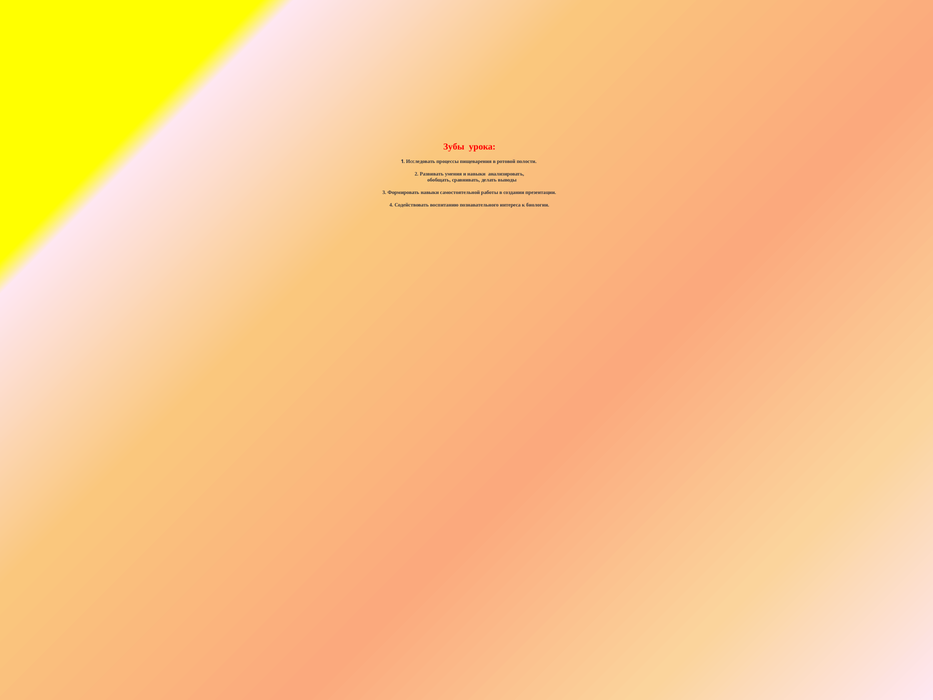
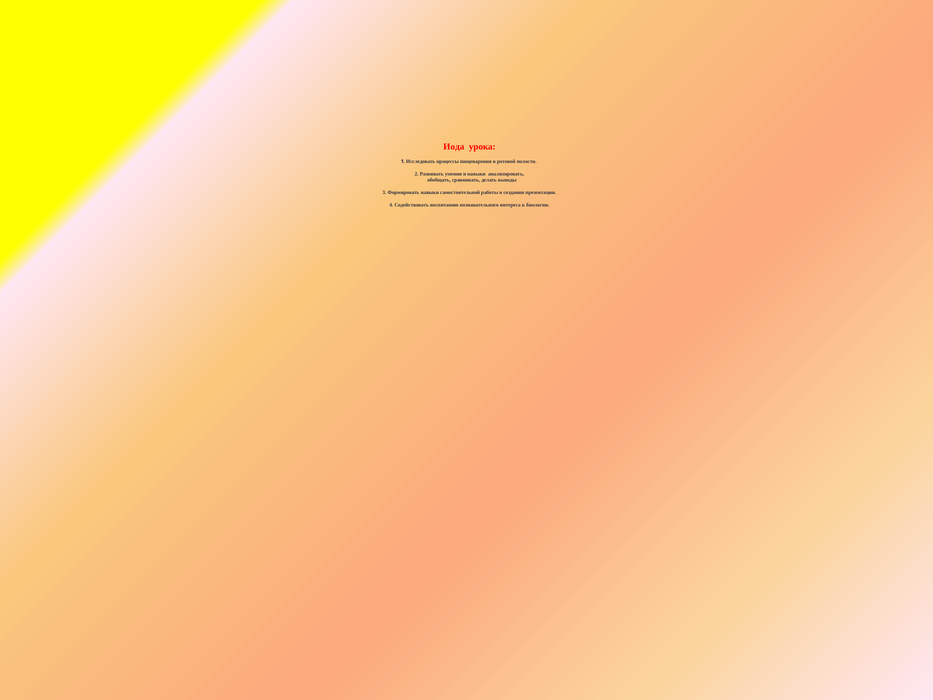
Зубы: Зубы -> Иода
